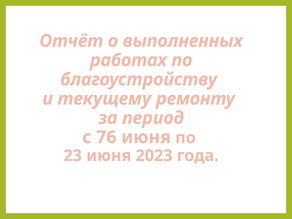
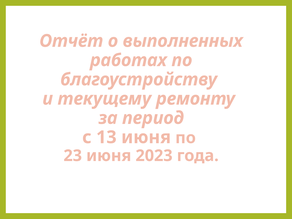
76: 76 -> 13
